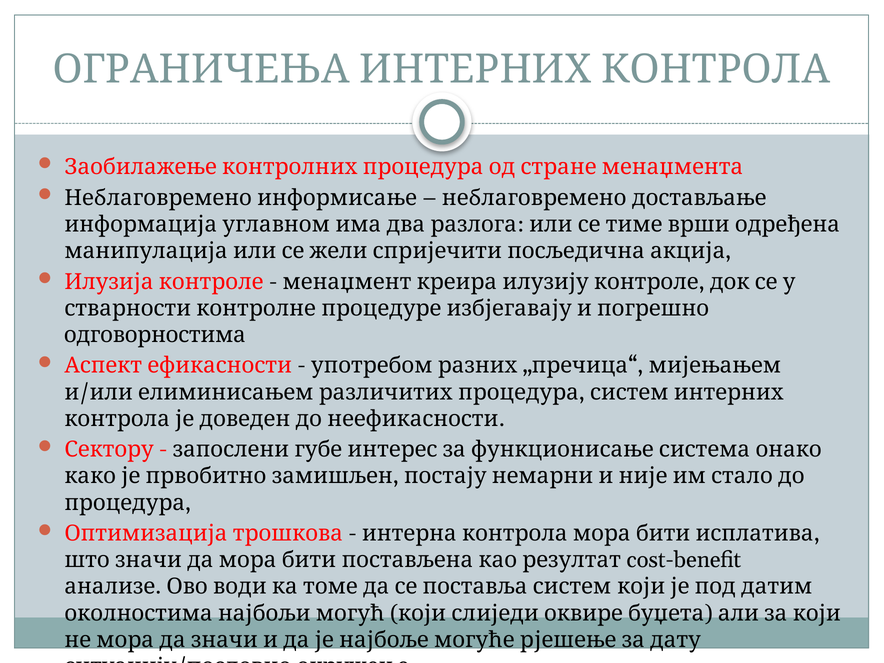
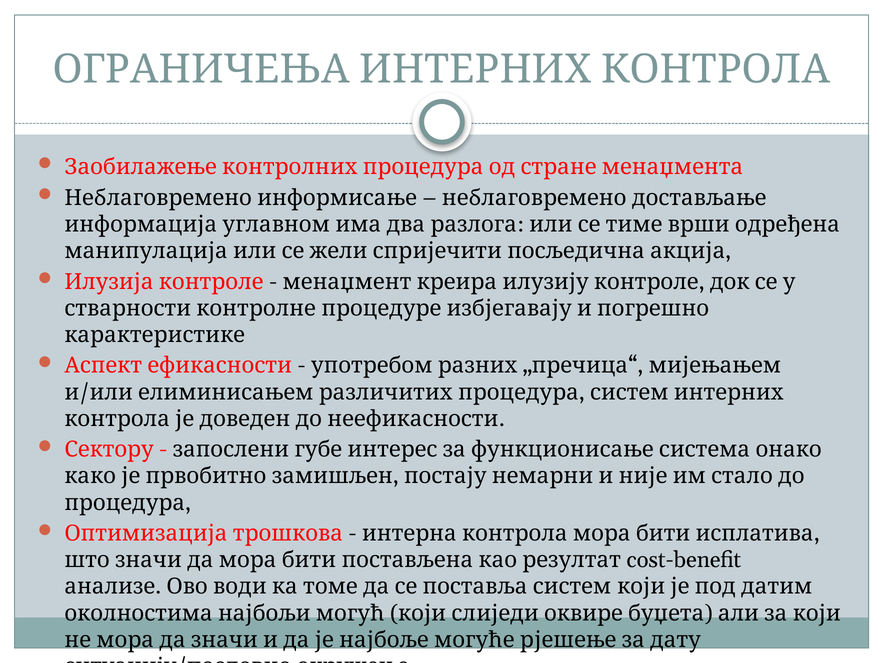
одговорностима: одговорностима -> карактеристике
